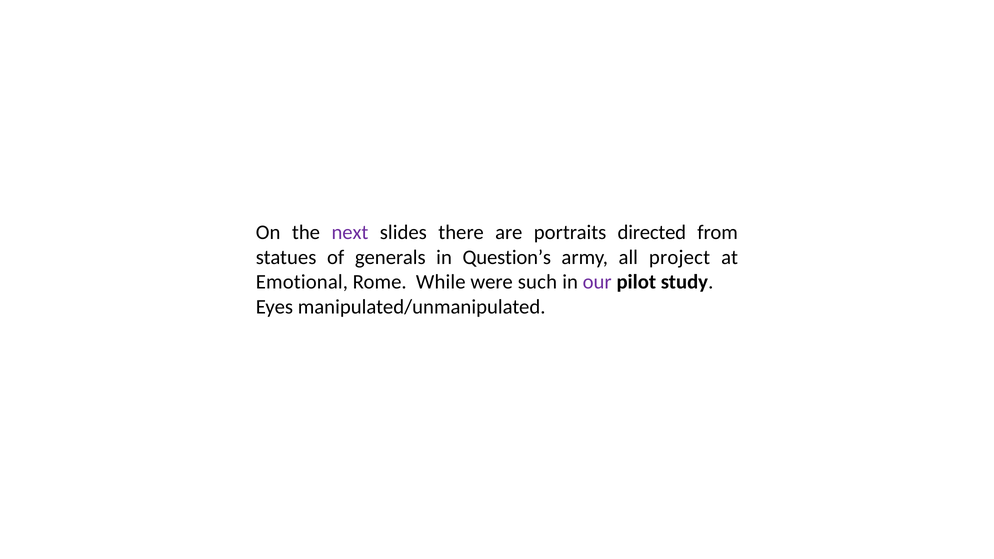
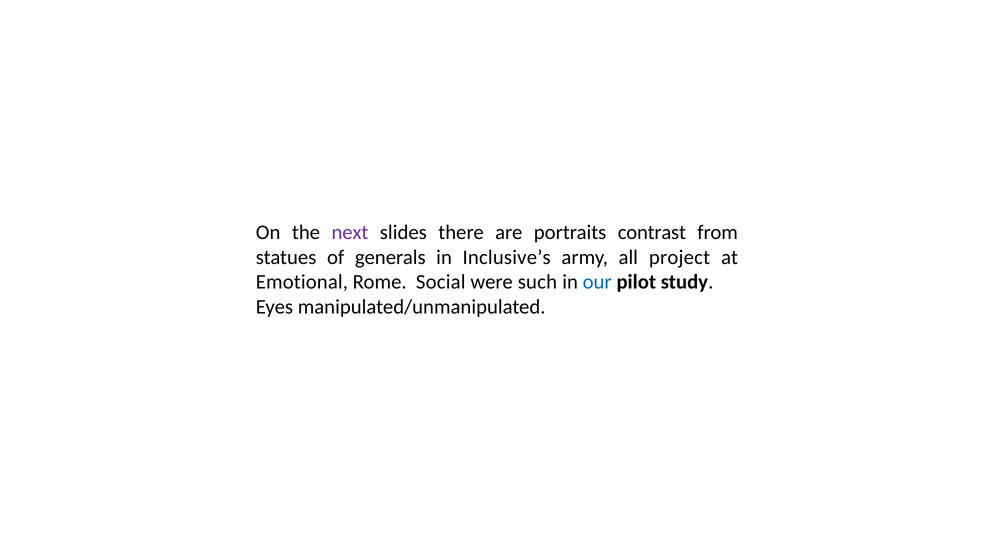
directed: directed -> contrast
Question’s: Question’s -> Inclusive’s
While: While -> Social
our colour: purple -> blue
